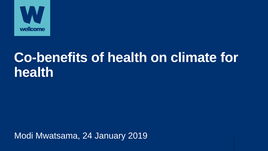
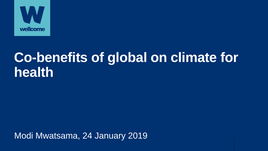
of health: health -> global
